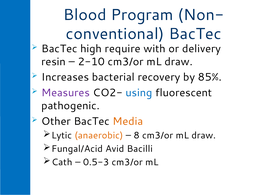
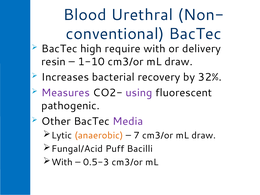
Program: Program -> Urethral
2-10: 2-10 -> 1-10
85%: 85% -> 32%
using colour: blue -> purple
Media colour: orange -> purple
8: 8 -> 7
Avid: Avid -> Puff
Cath at (62, 162): Cath -> With
